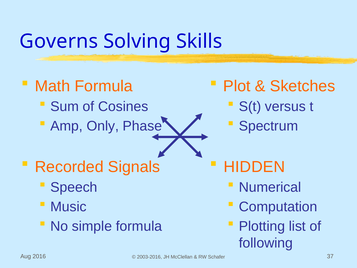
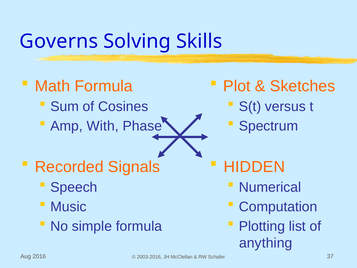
Only: Only -> With
following: following -> anything
